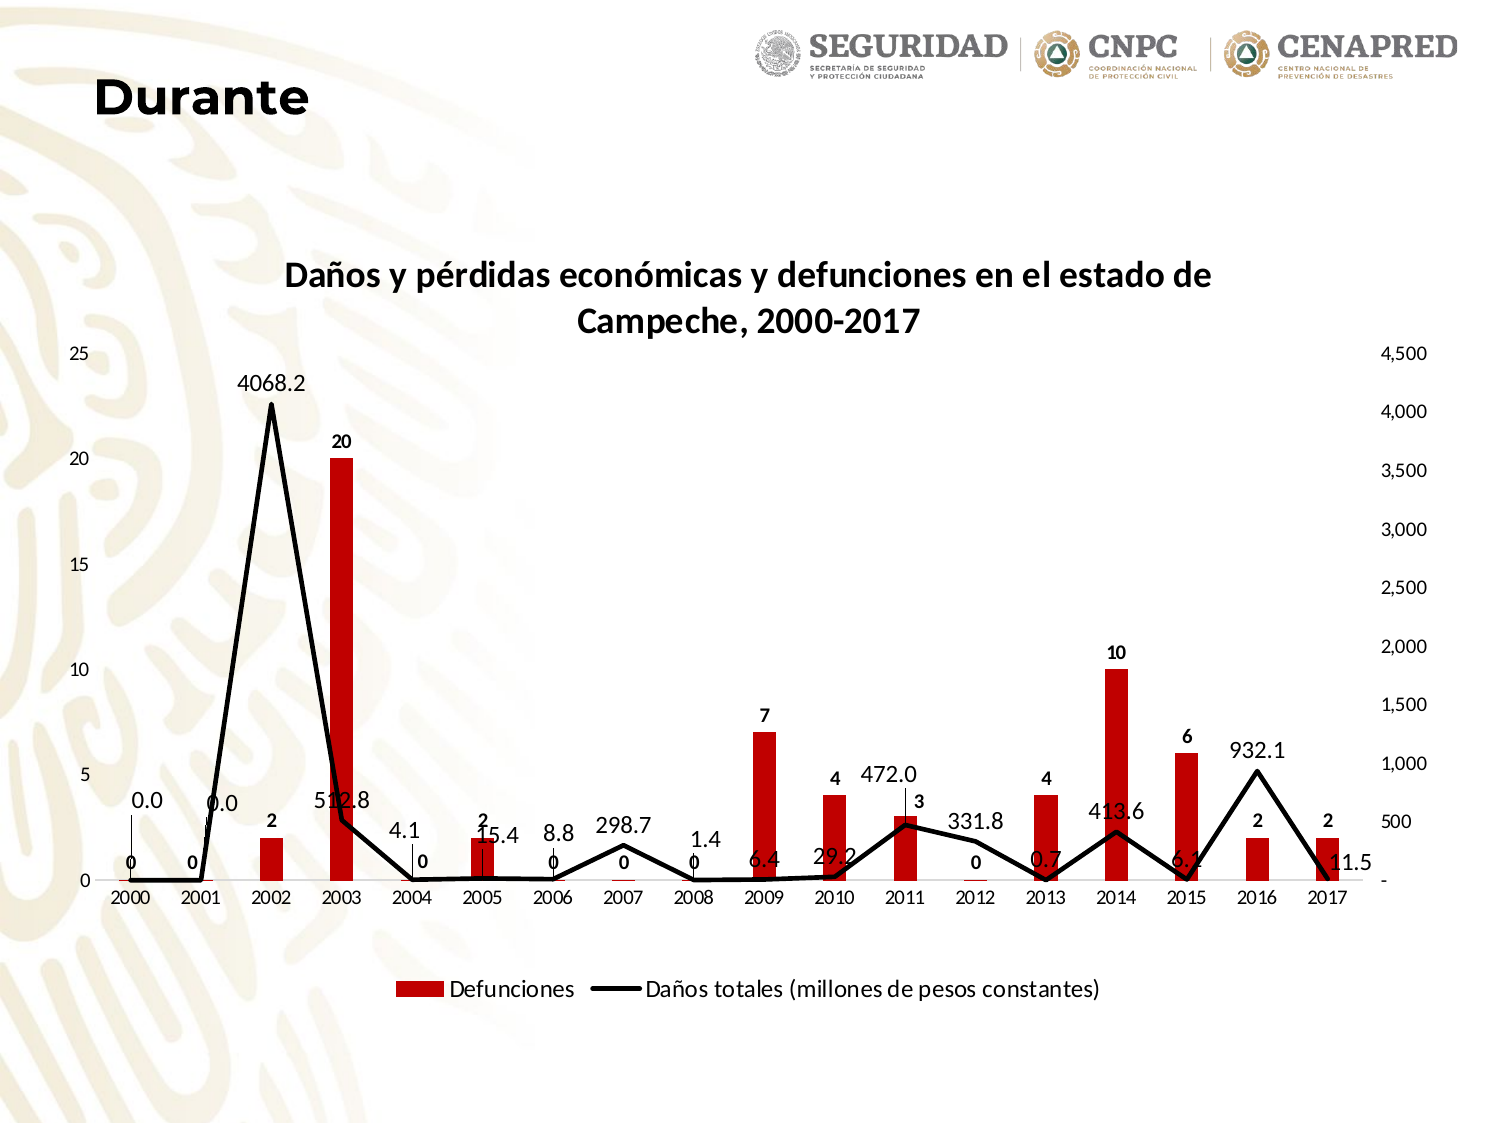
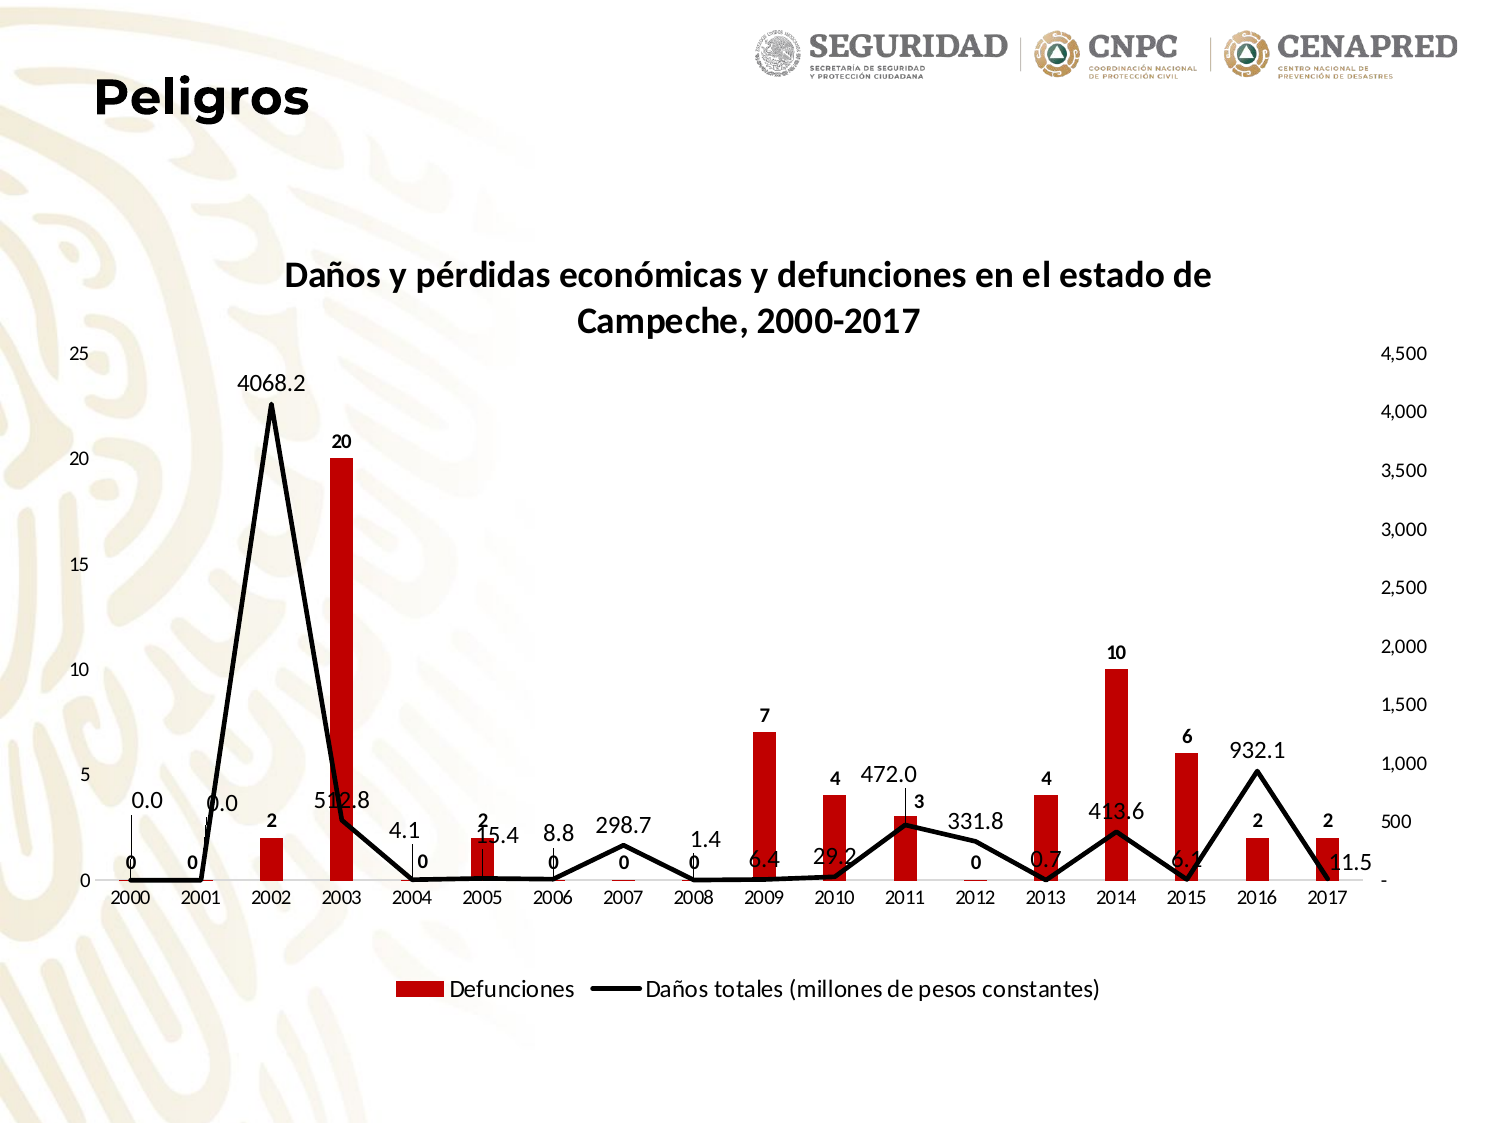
Durante: Durante -> Peligros
